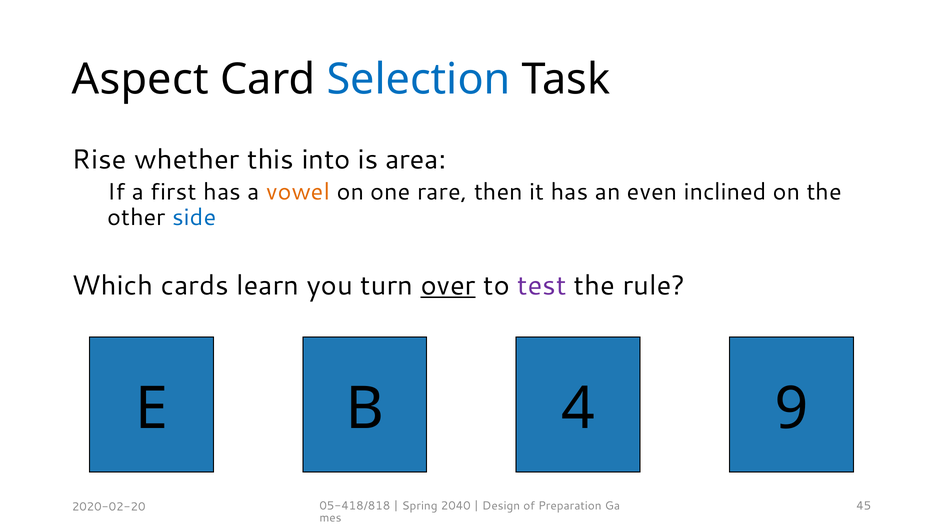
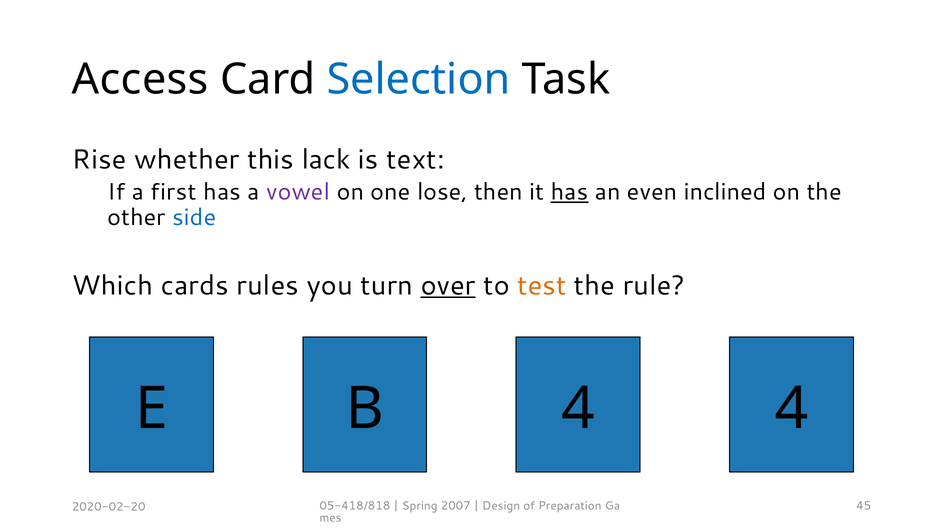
Aspect: Aspect -> Access
into: into -> lack
area: area -> text
vowel colour: orange -> purple
rare: rare -> lose
has at (570, 192) underline: none -> present
learn: learn -> rules
test colour: purple -> orange
E 9: 9 -> 4
2040: 2040 -> 2007
